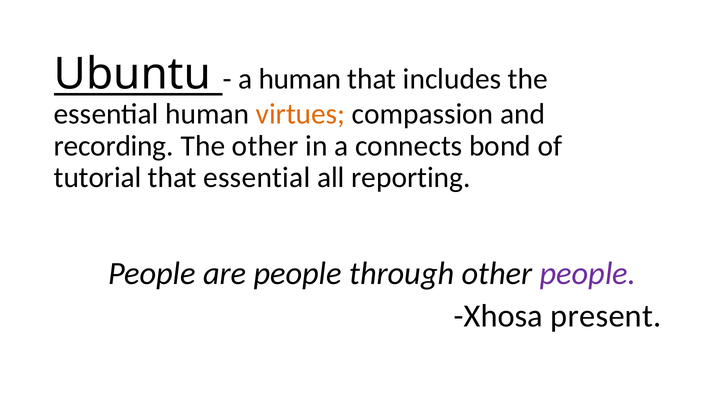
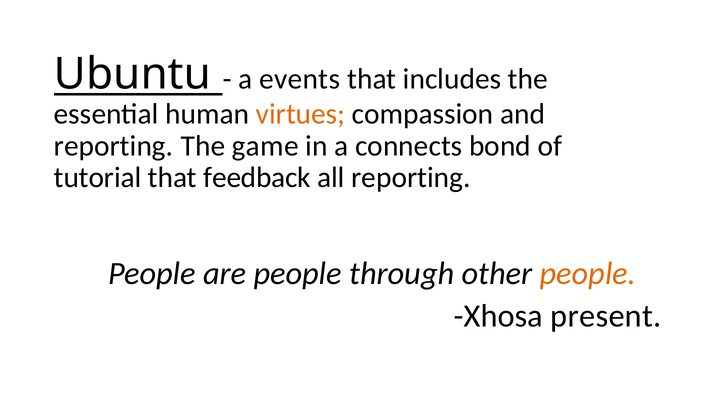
a human: human -> events
recording at (114, 146): recording -> reporting
The other: other -> game
that essential: essential -> feedback
people at (588, 273) colour: purple -> orange
